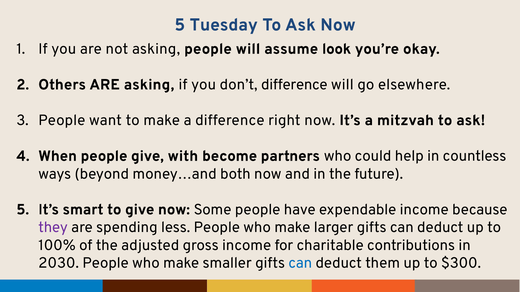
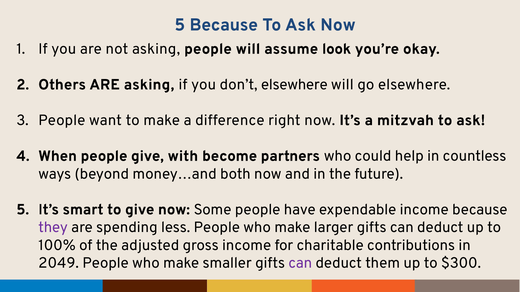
5 Tuesday: Tuesday -> Because
don’t difference: difference -> elsewhere
2030: 2030 -> 2049
can at (300, 263) colour: blue -> purple
